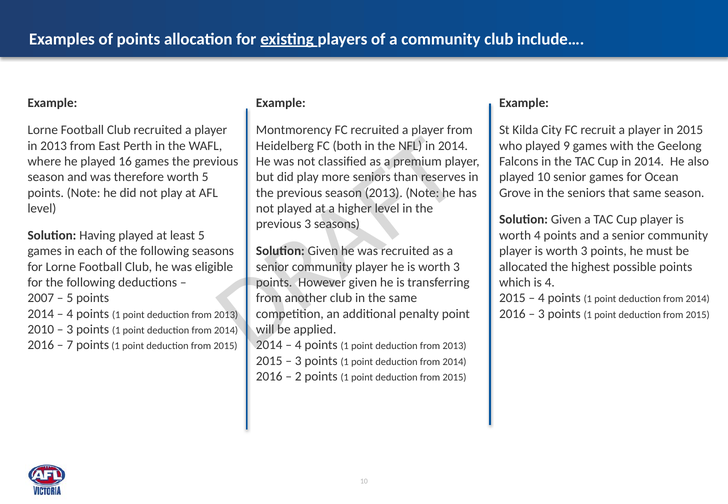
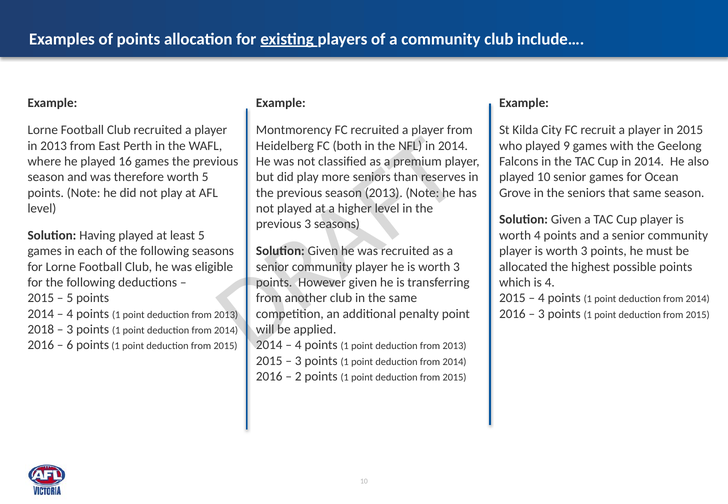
2007 at (41, 298): 2007 -> 2015
2010: 2010 -> 2018
7: 7 -> 6
